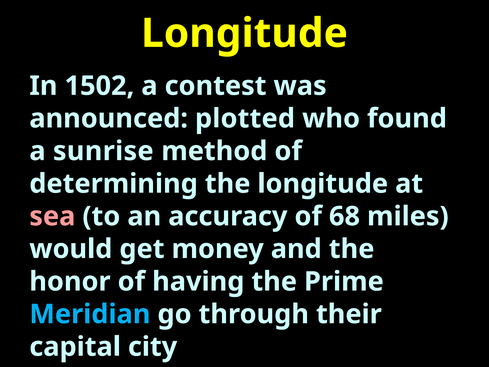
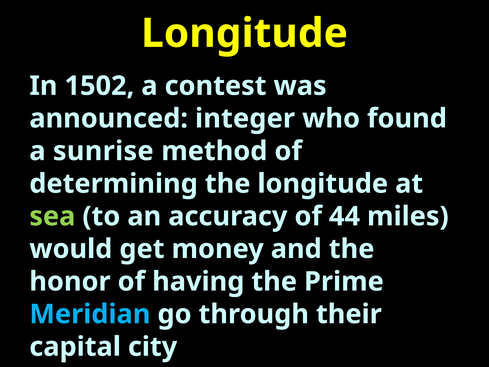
plotted: plotted -> integer
sea colour: pink -> light green
68: 68 -> 44
